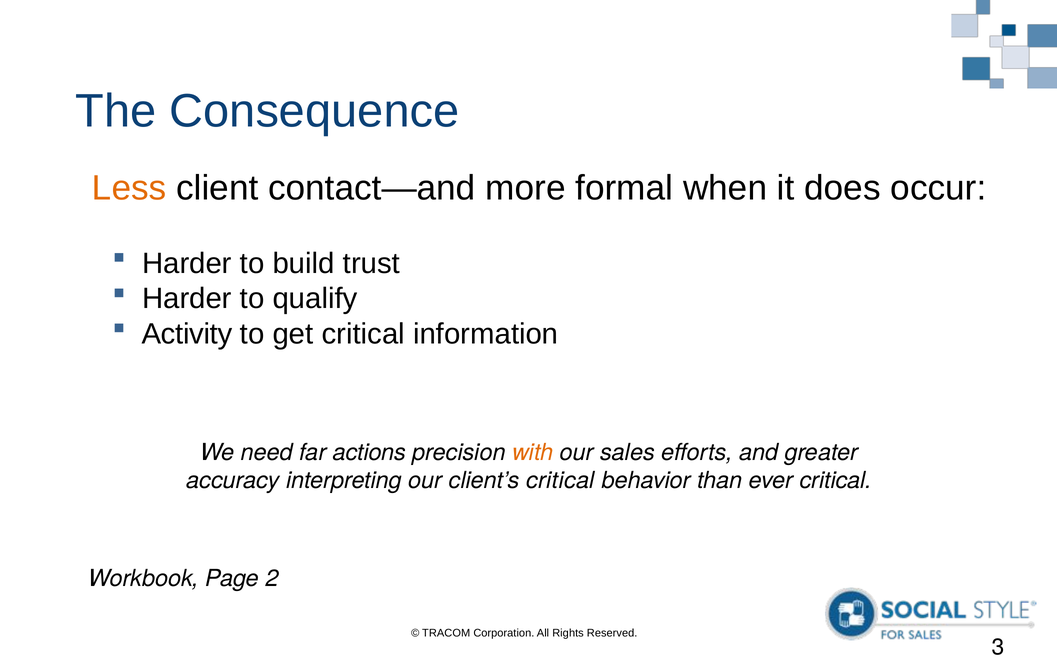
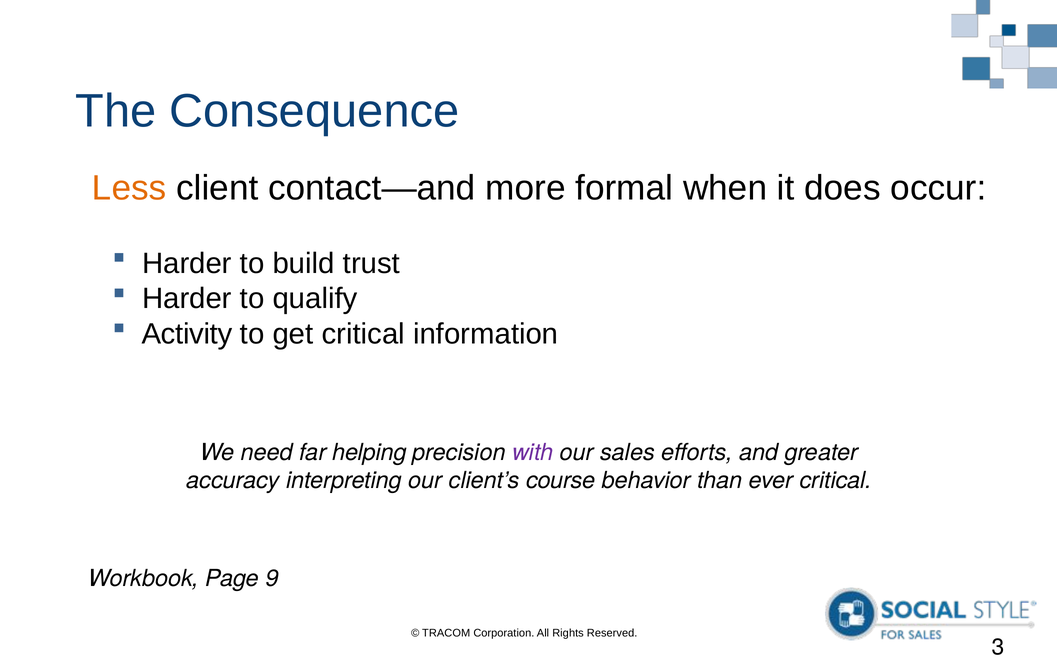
actions: actions -> helping
with colour: orange -> purple
client’s critical: critical -> course
2: 2 -> 9
